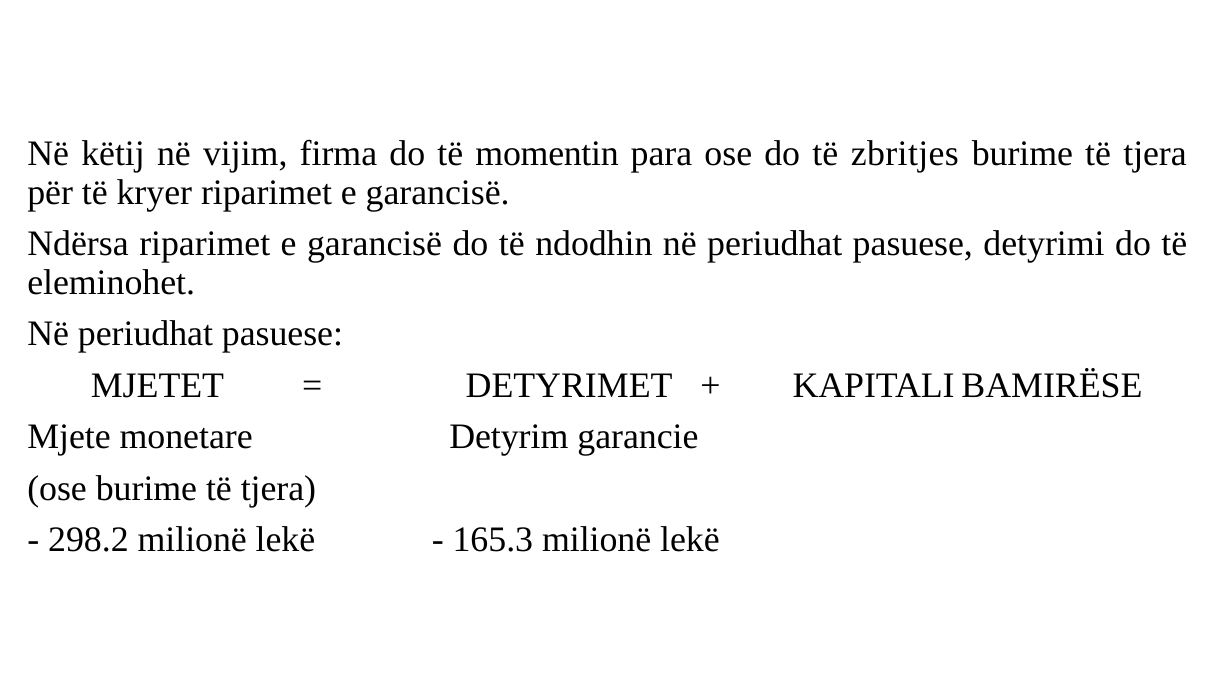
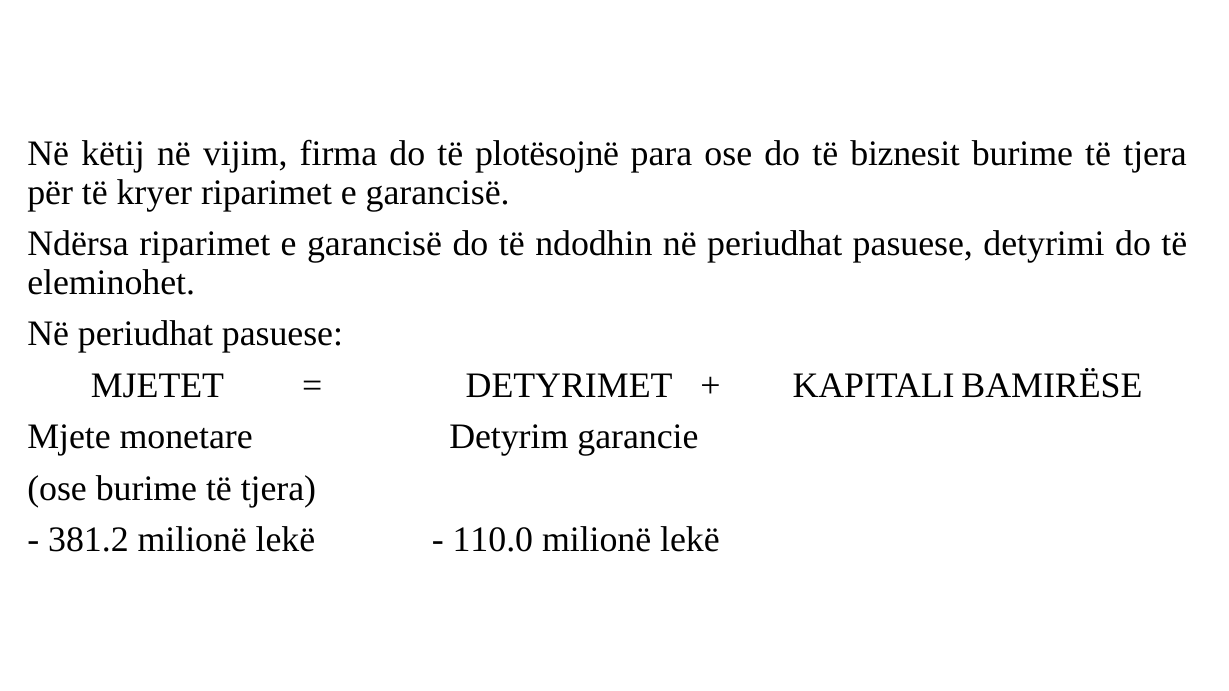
momentin: momentin -> plotësojnë
zbritjes: zbritjes -> biznesit
298.2: 298.2 -> 381.2
165.3: 165.3 -> 110.0
